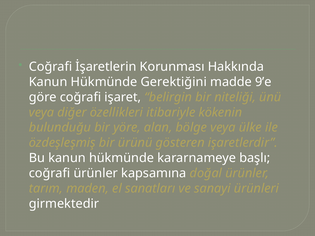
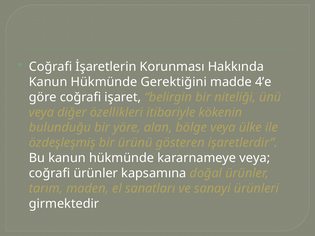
9’e: 9’e -> 4’e
kararnameye başlı: başlı -> veya
